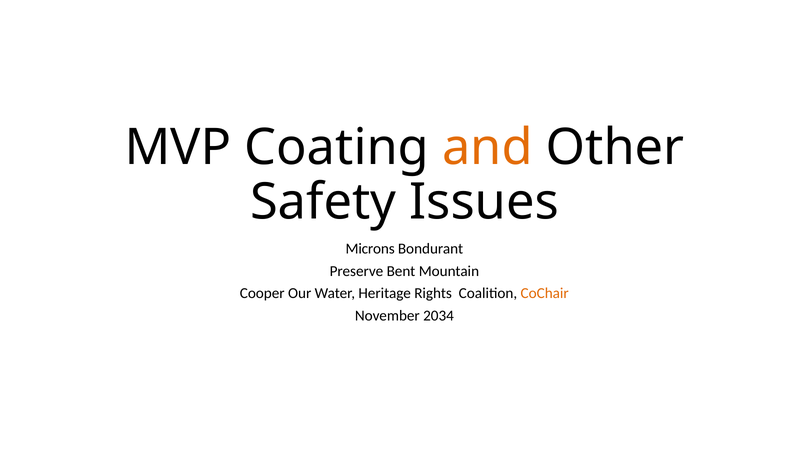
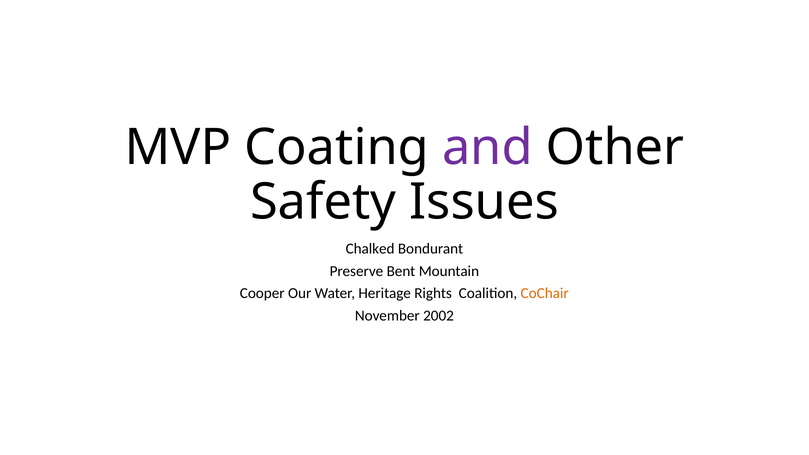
and colour: orange -> purple
Microns: Microns -> Chalked
2034: 2034 -> 2002
